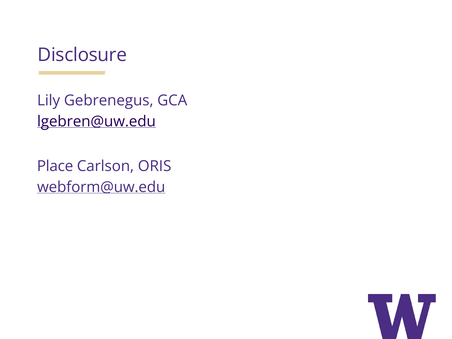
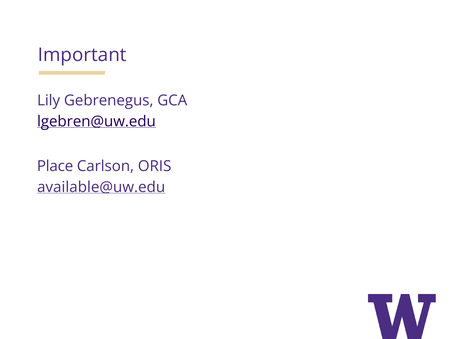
Disclosure: Disclosure -> Important
webform@uw.edu: webform@uw.edu -> available@uw.edu
